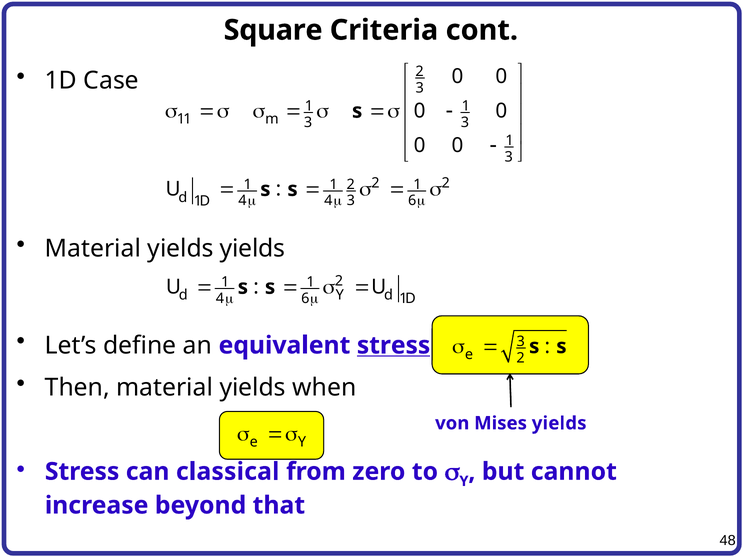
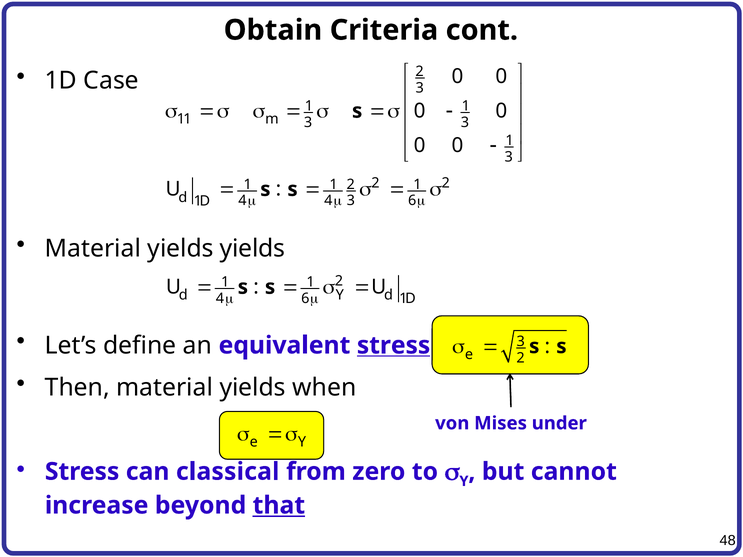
Square: Square -> Obtain
Mises yields: yields -> under
that underline: none -> present
